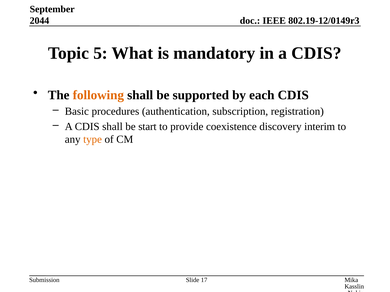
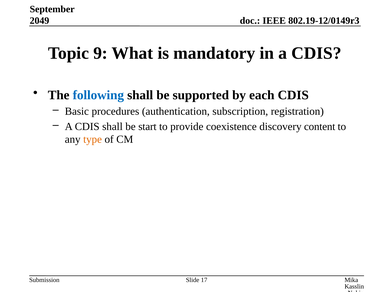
2044: 2044 -> 2049
5: 5 -> 9
following colour: orange -> blue
interim: interim -> content
